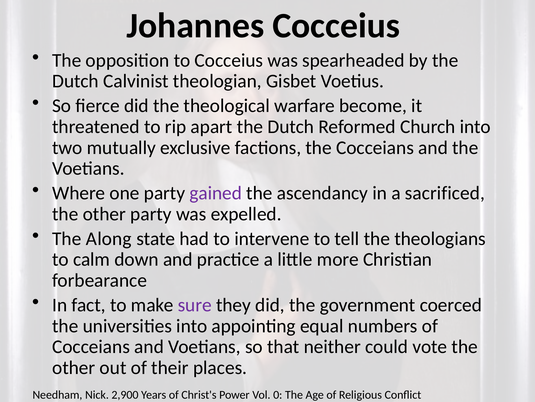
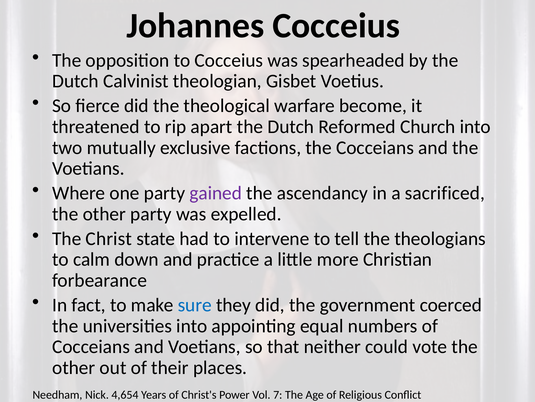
Along: Along -> Christ
sure colour: purple -> blue
2,900: 2,900 -> 4,654
0: 0 -> 7
